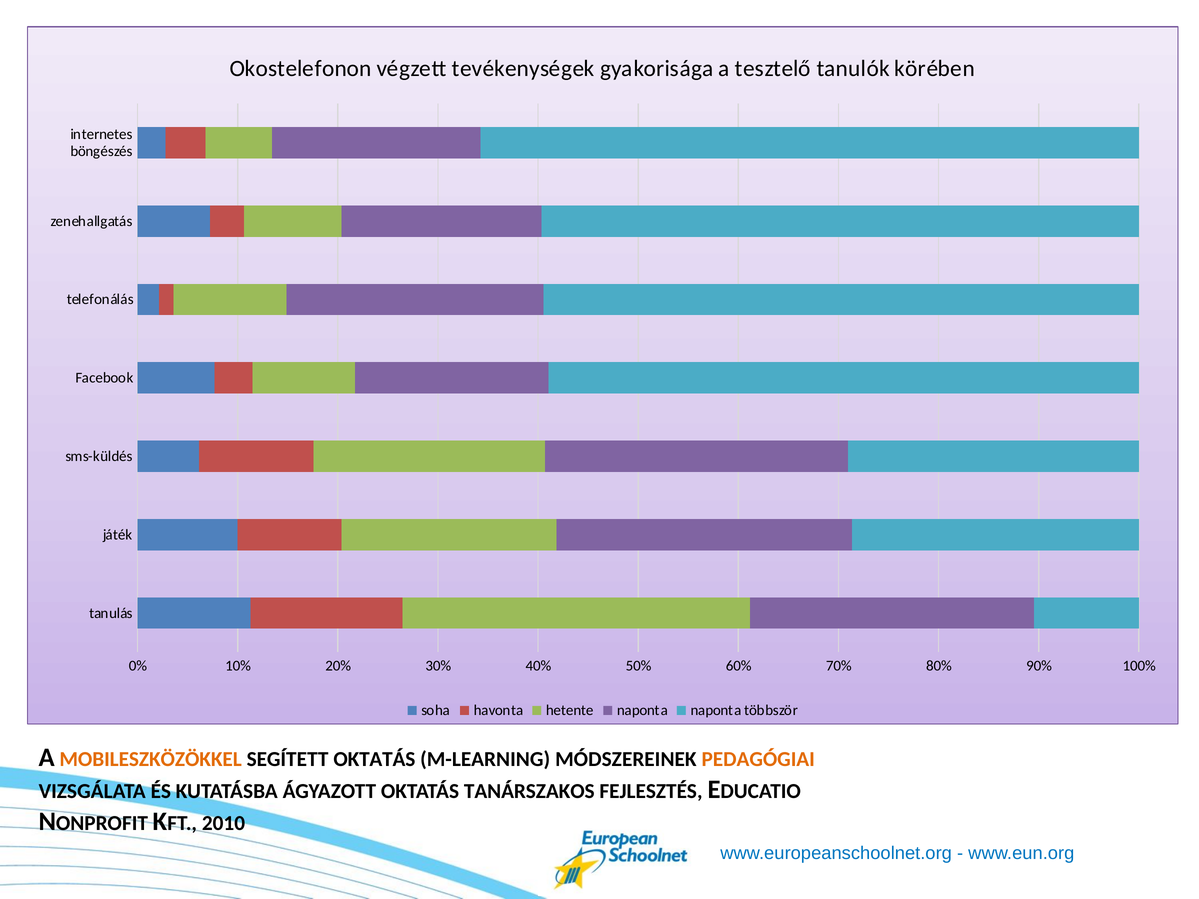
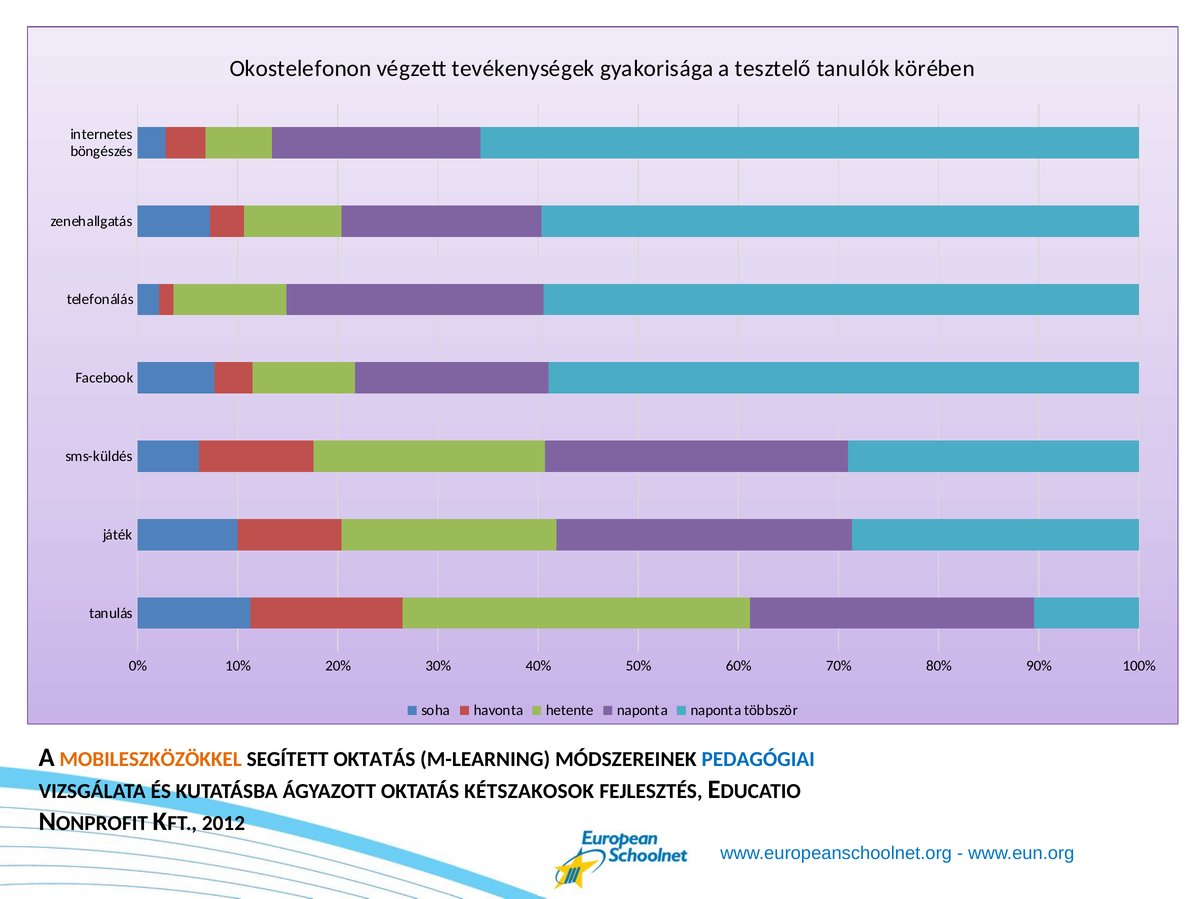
PEDAGÓGIAI colour: orange -> blue
TANÁRSZAKOS: TANÁRSZAKOS -> KÉTSZAKOSOK
2010: 2010 -> 2012
